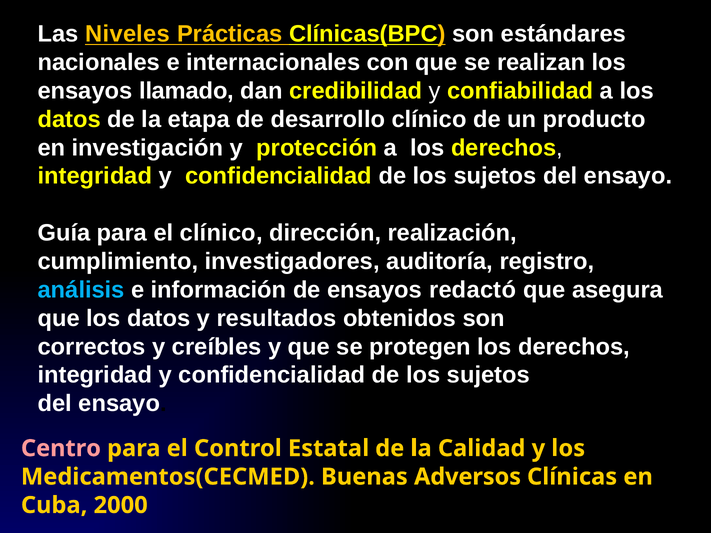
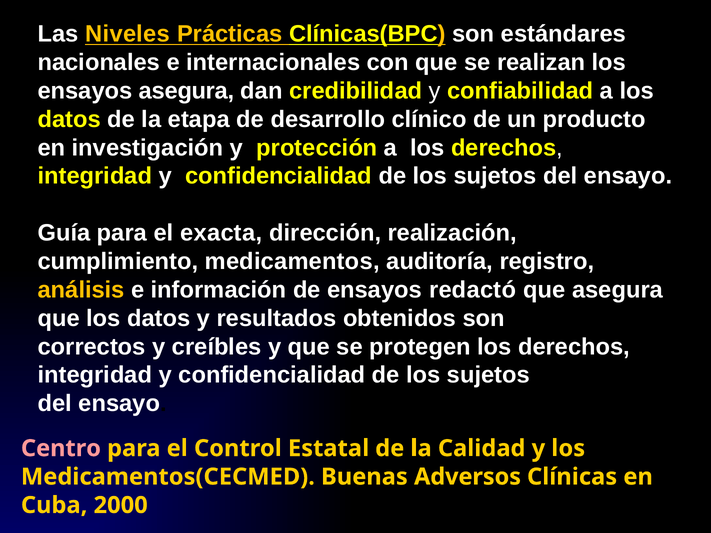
ensayos llamado: llamado -> asegura
el clínico: clínico -> exacta
investigadores: investigadores -> medicamentos
análisis colour: light blue -> yellow
